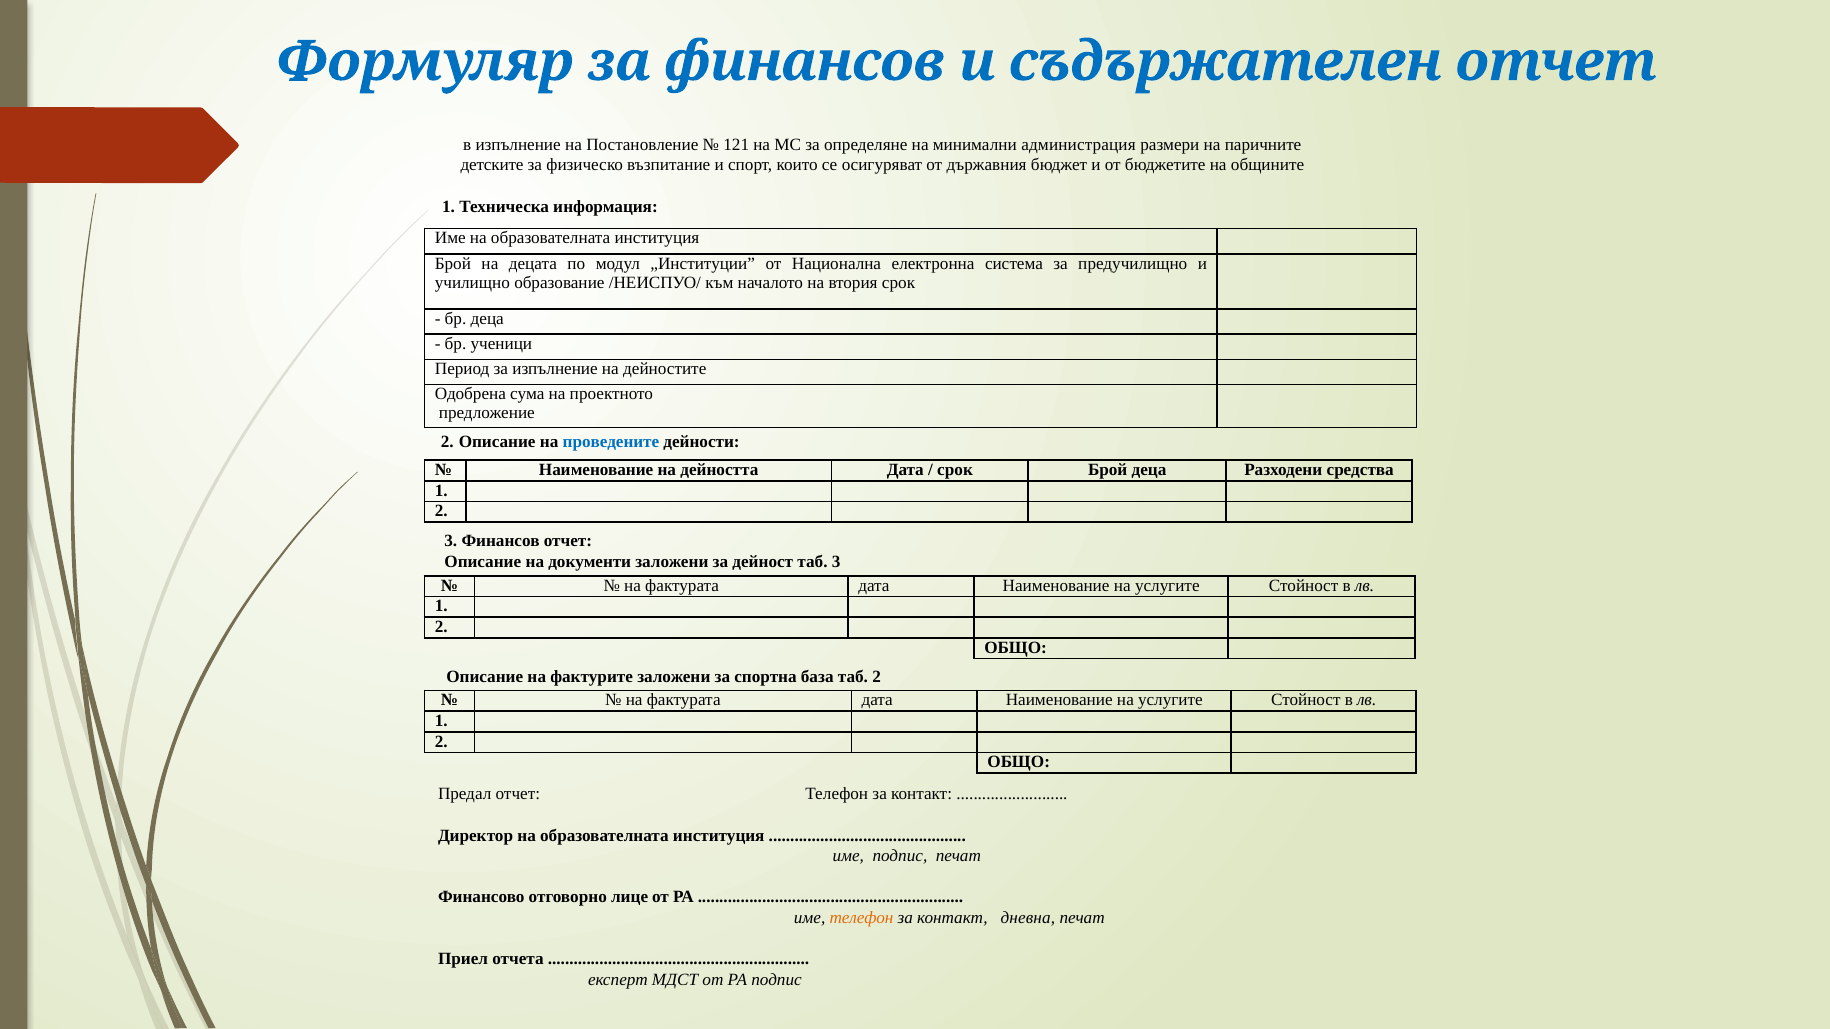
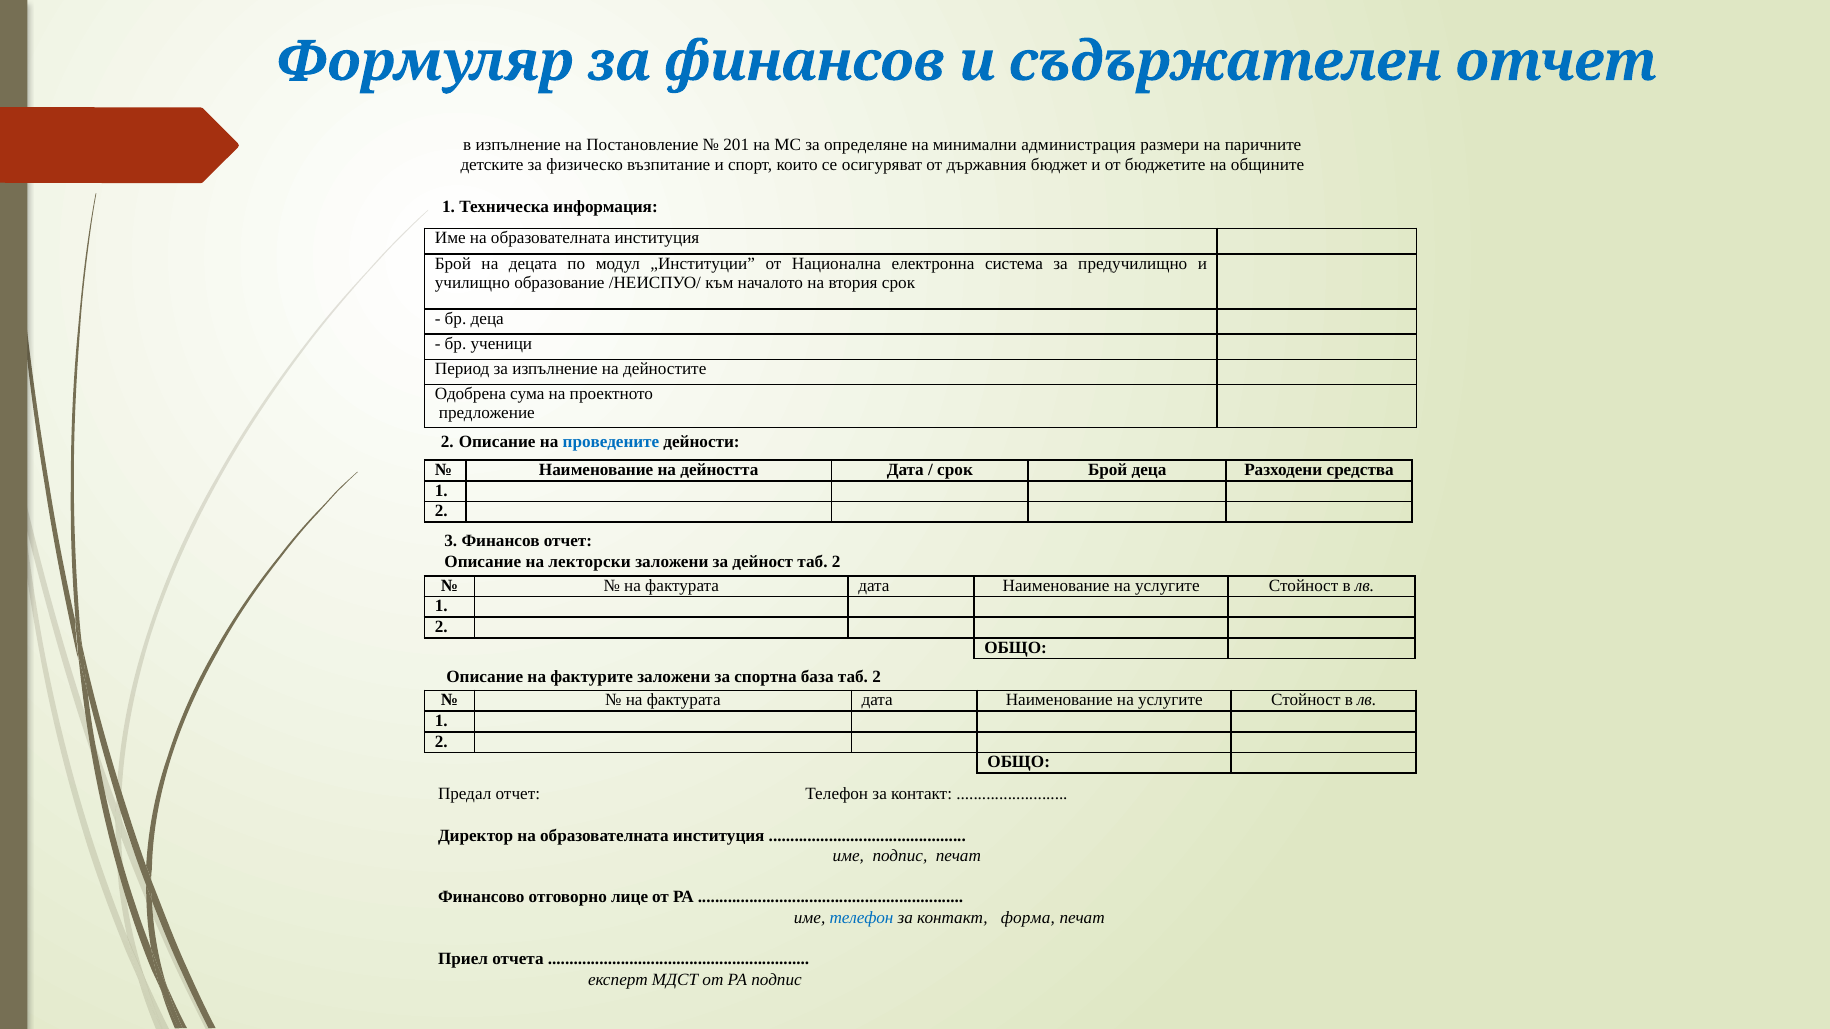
121: 121 -> 201
документи: документи -> лекторски
дейност таб 3: 3 -> 2
телефон at (862, 918) colour: orange -> blue
дневна: дневна -> форма
